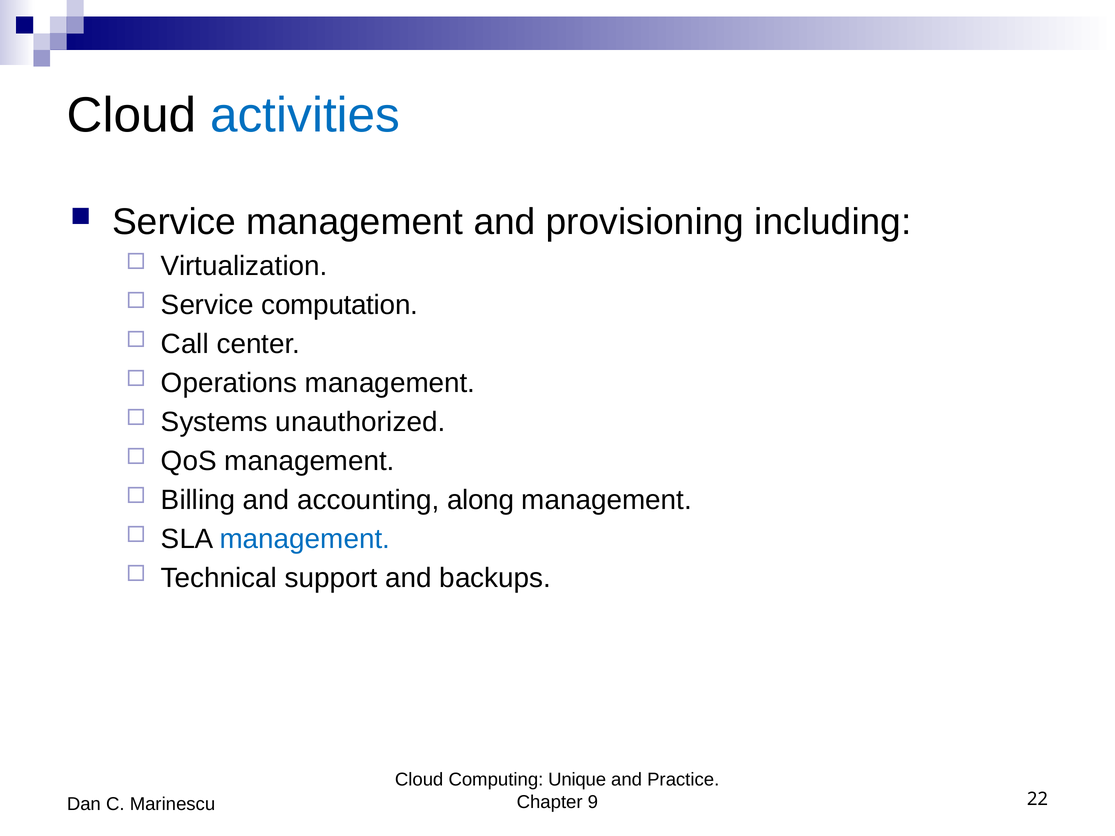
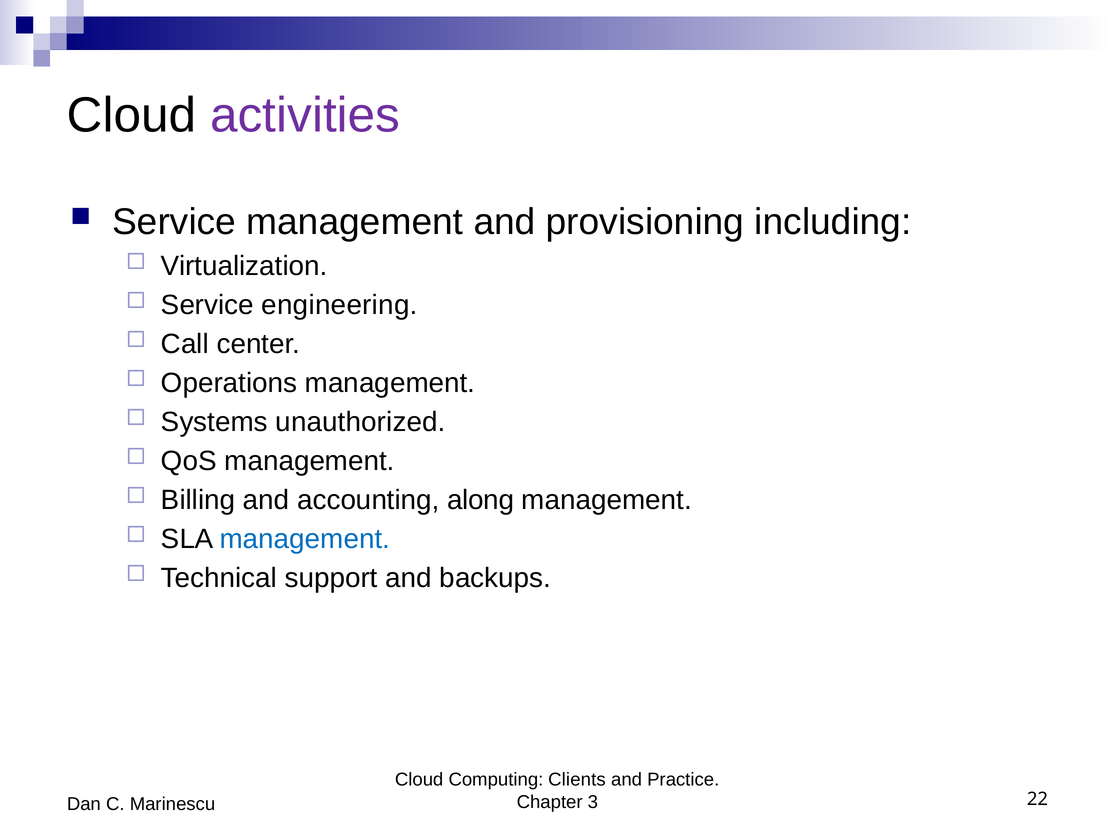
activities colour: blue -> purple
computation: computation -> engineering
Unique: Unique -> Clients
9: 9 -> 3
